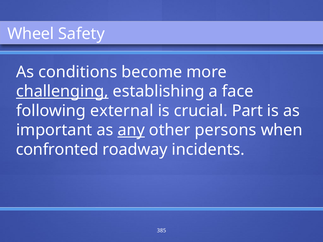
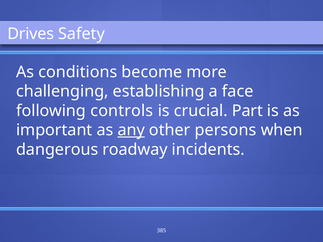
Wheel: Wheel -> Drives
challenging underline: present -> none
external: external -> controls
confronted: confronted -> dangerous
